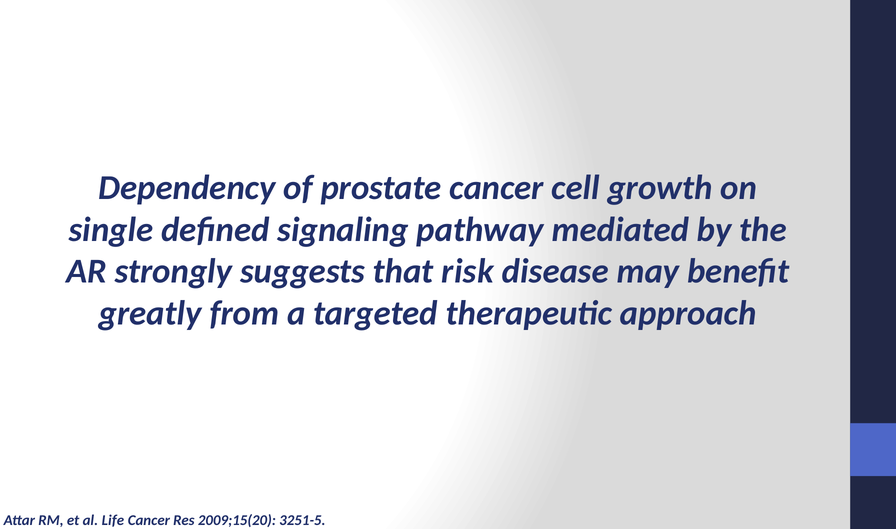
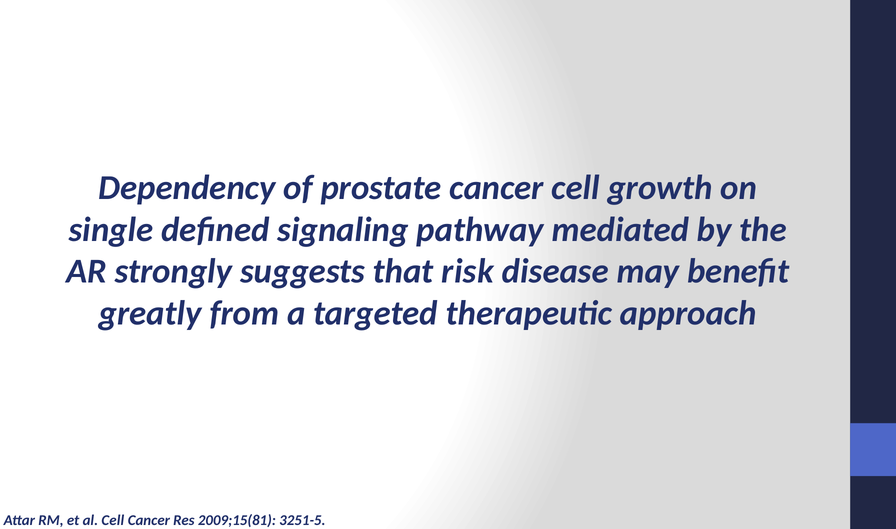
al Life: Life -> Cell
2009;15(20: 2009;15(20 -> 2009;15(81
